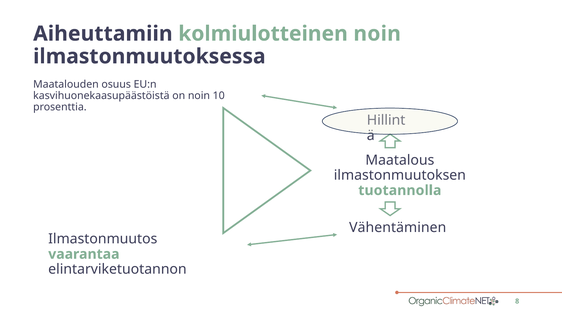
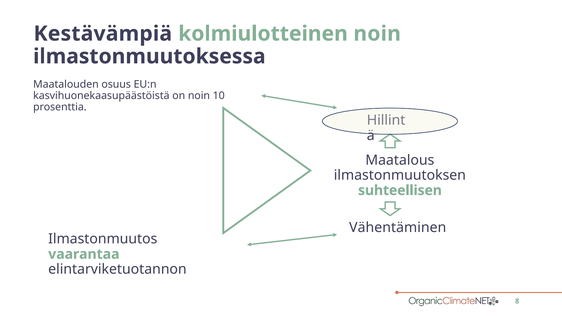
Aiheuttamiin: Aiheuttamiin -> Kestävämpiä
tuotannolla: tuotannolla -> suhteellisen
